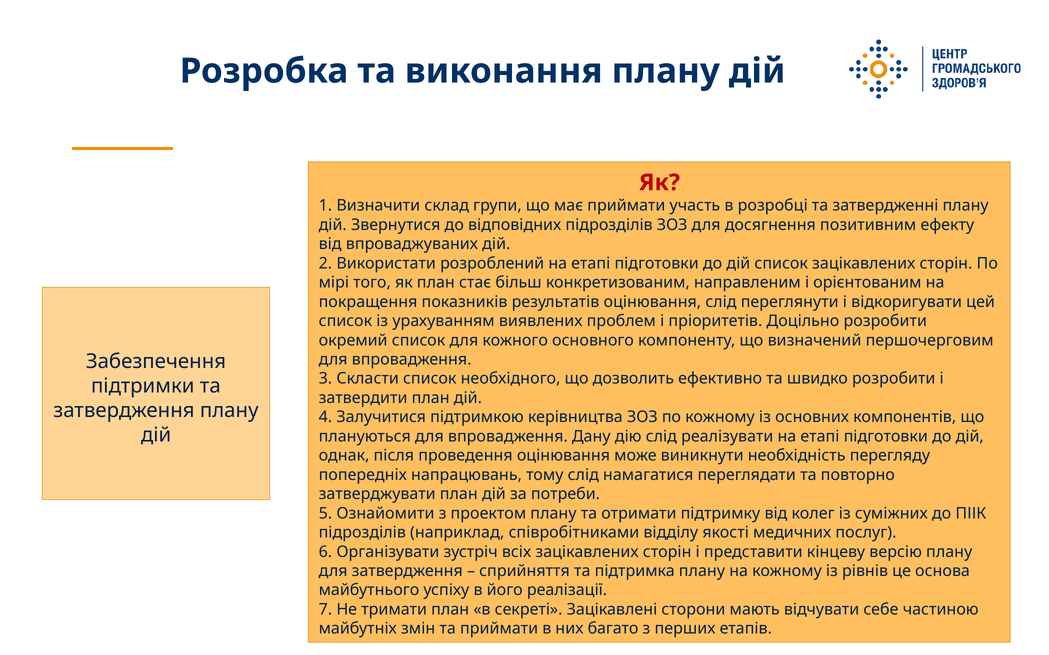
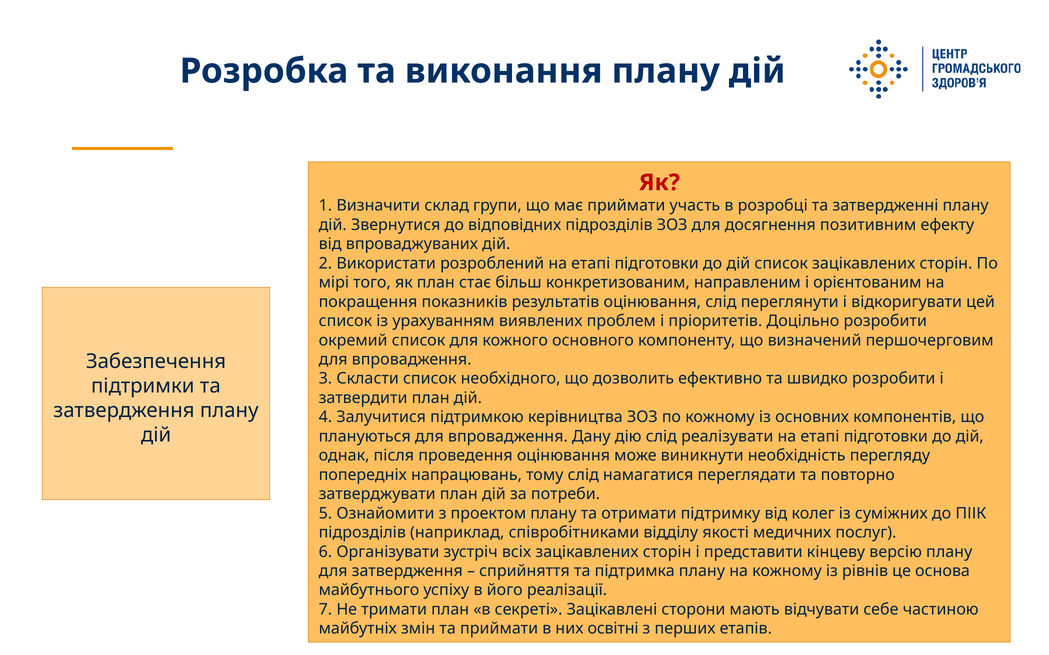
багато: багато -> освітні
